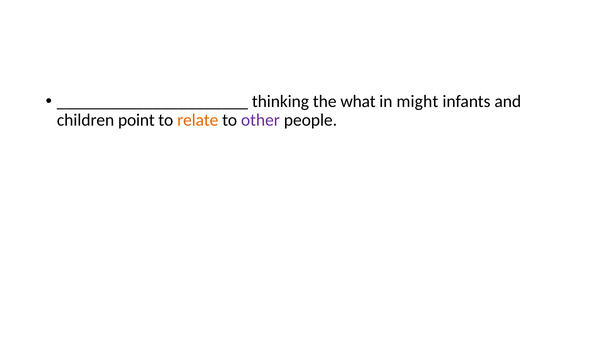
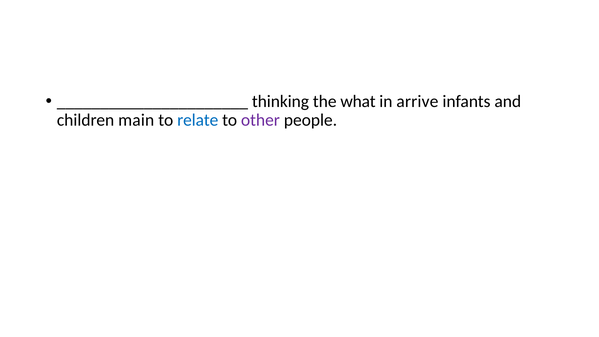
might: might -> arrive
point: point -> main
relate colour: orange -> blue
